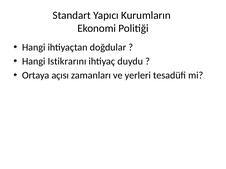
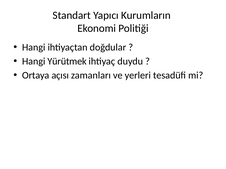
Istikrarını: Istikrarını -> Yürütmek
